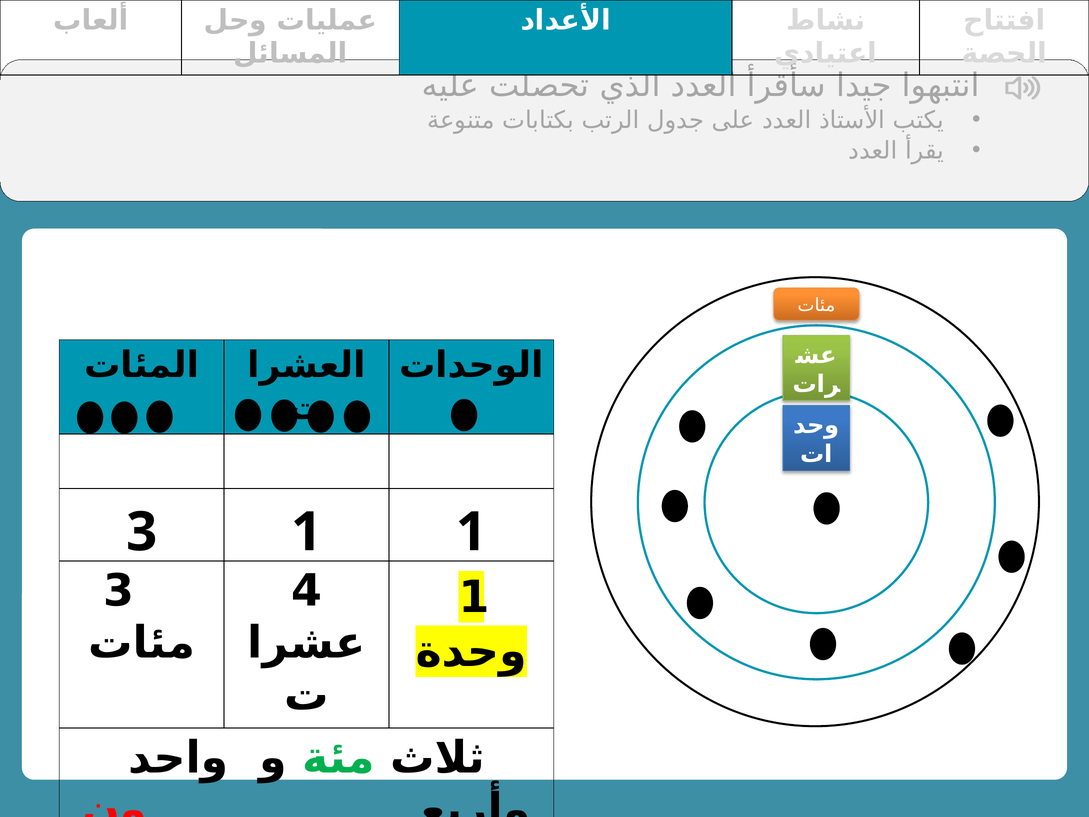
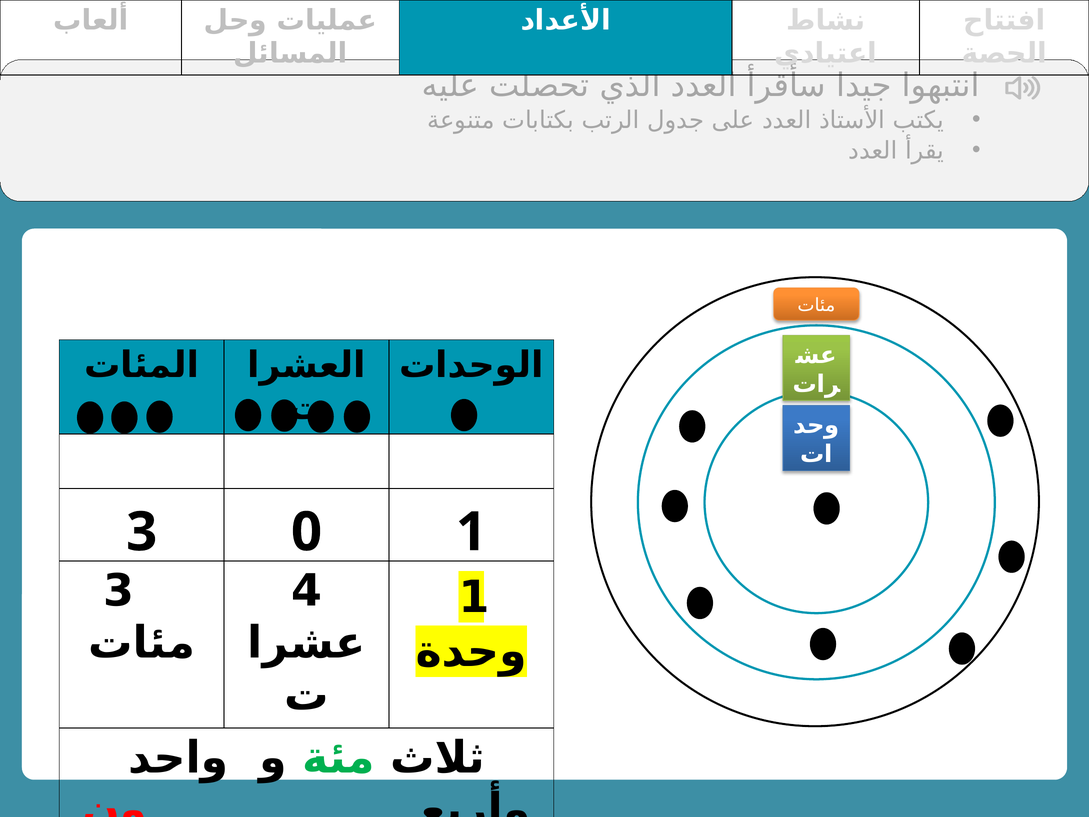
3 1: 1 -> 0
